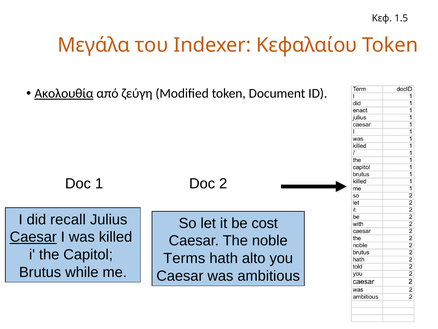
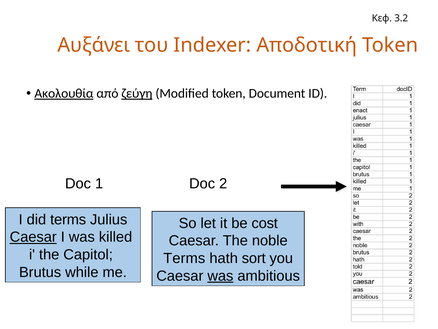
1.5: 1.5 -> 3.2
Μεγάλα: Μεγάλα -> Αυξάνει
Κεφαλαίου: Κεφαλαίου -> Αποδοτική
ζεύγη underline: none -> present
did recall: recall -> terms
alto: alto -> sort
was at (220, 276) underline: none -> present
